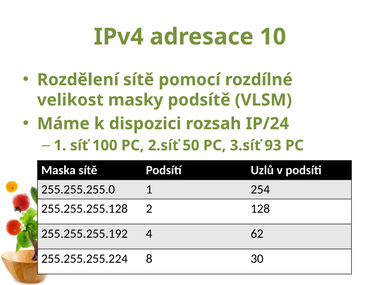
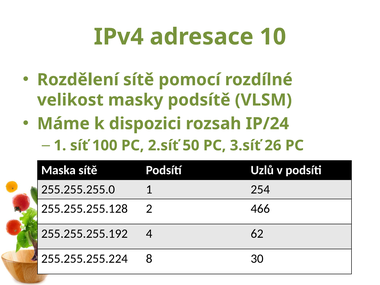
93: 93 -> 26
128: 128 -> 466
